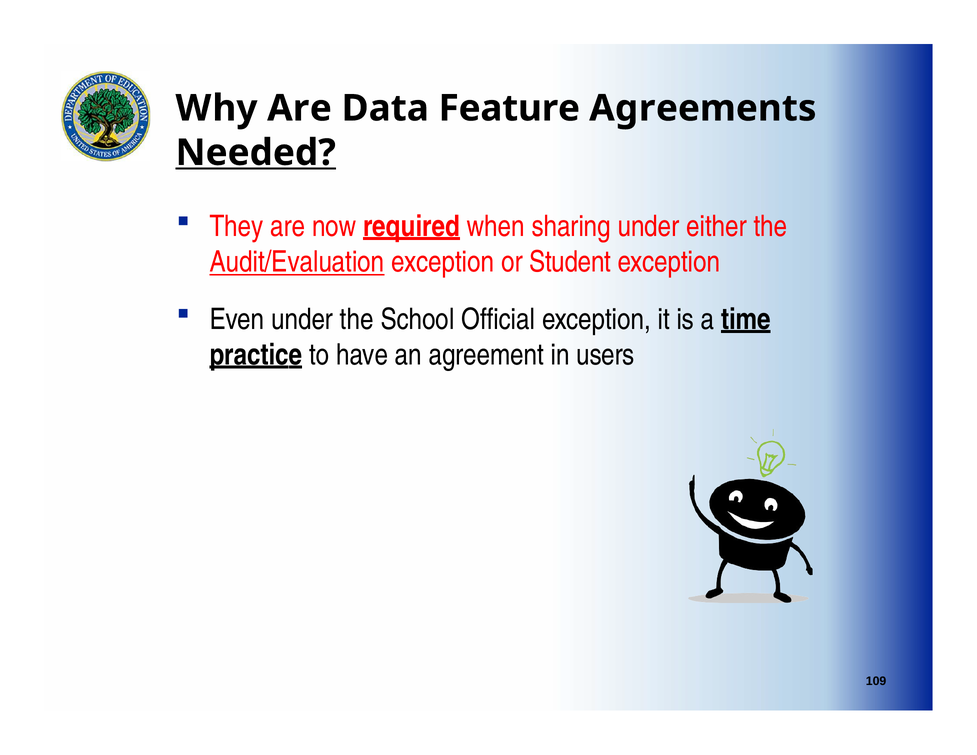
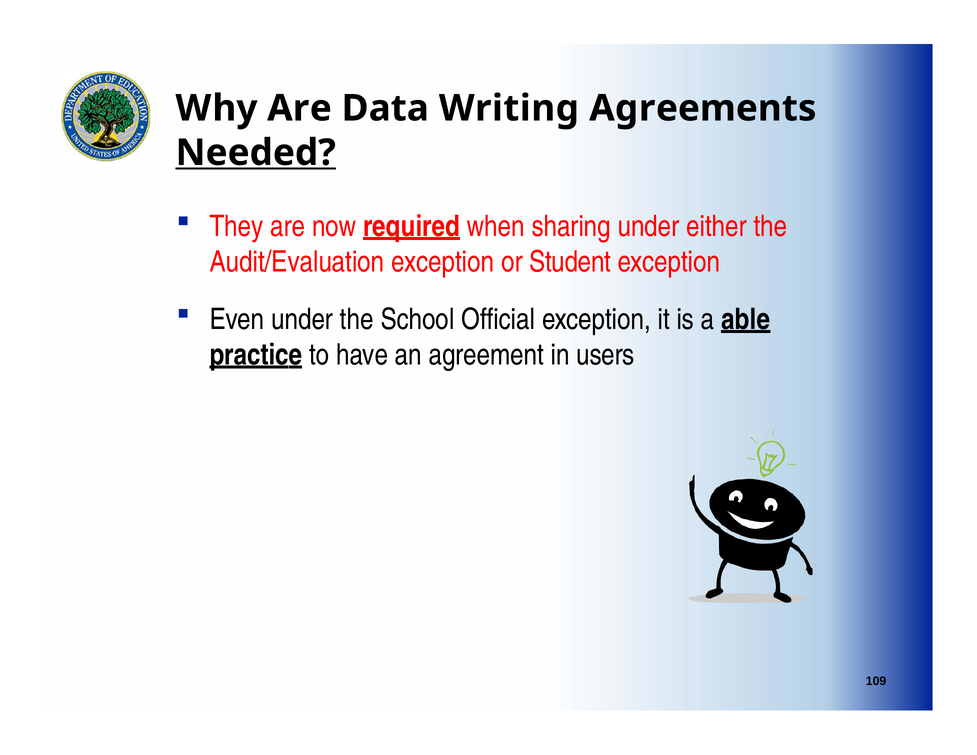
Feature: Feature -> Writing
Audit/Evaluation underline: present -> none
time: time -> able
